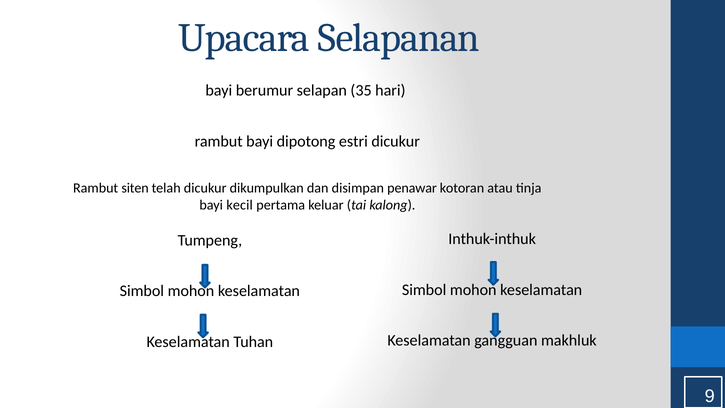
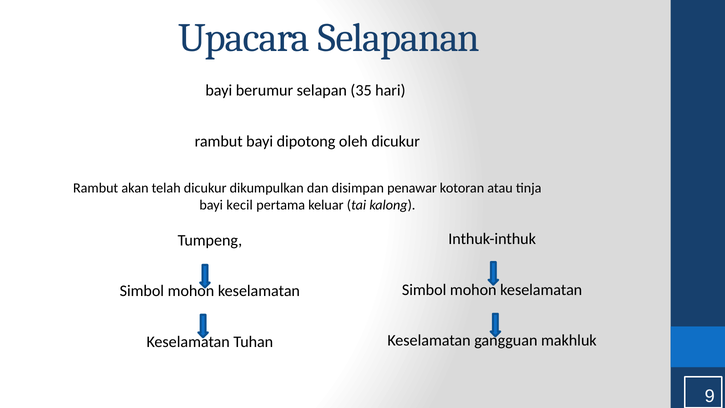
estri: estri -> oleh
siten: siten -> akan
